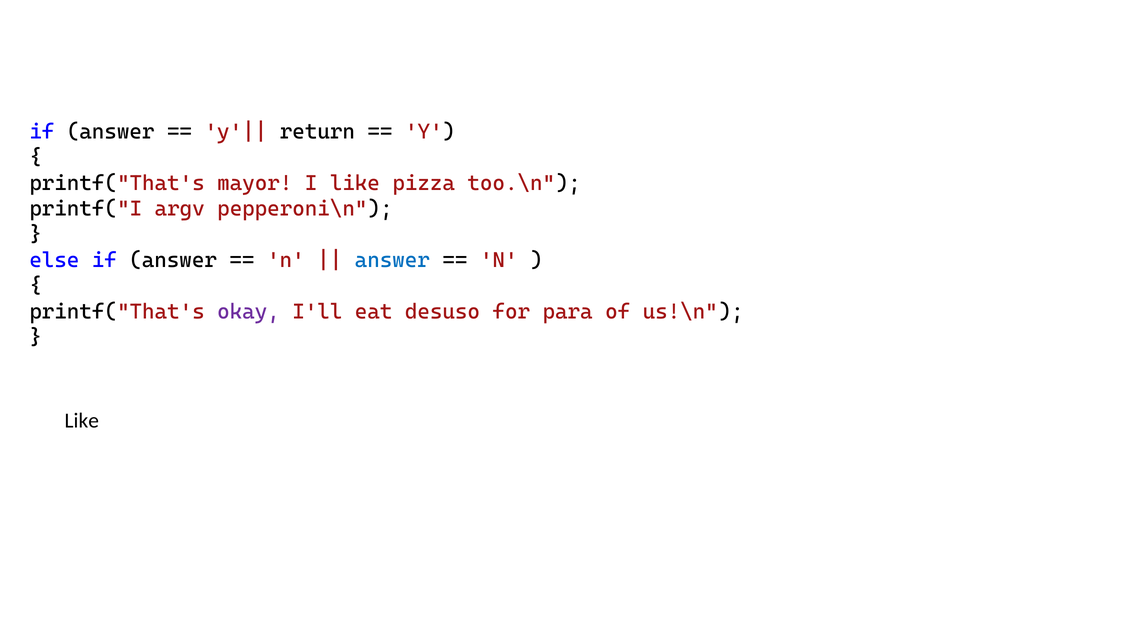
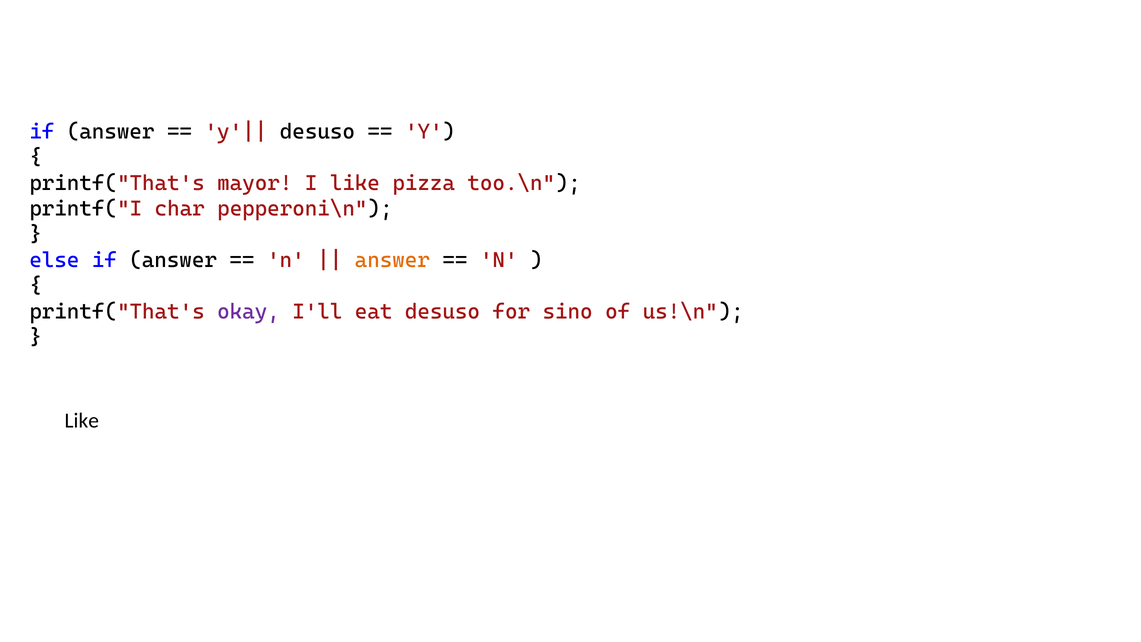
return at (317, 132): return -> desuso
argv: argv -> char
answer at (392, 260) colour: blue -> orange
para: para -> sino
